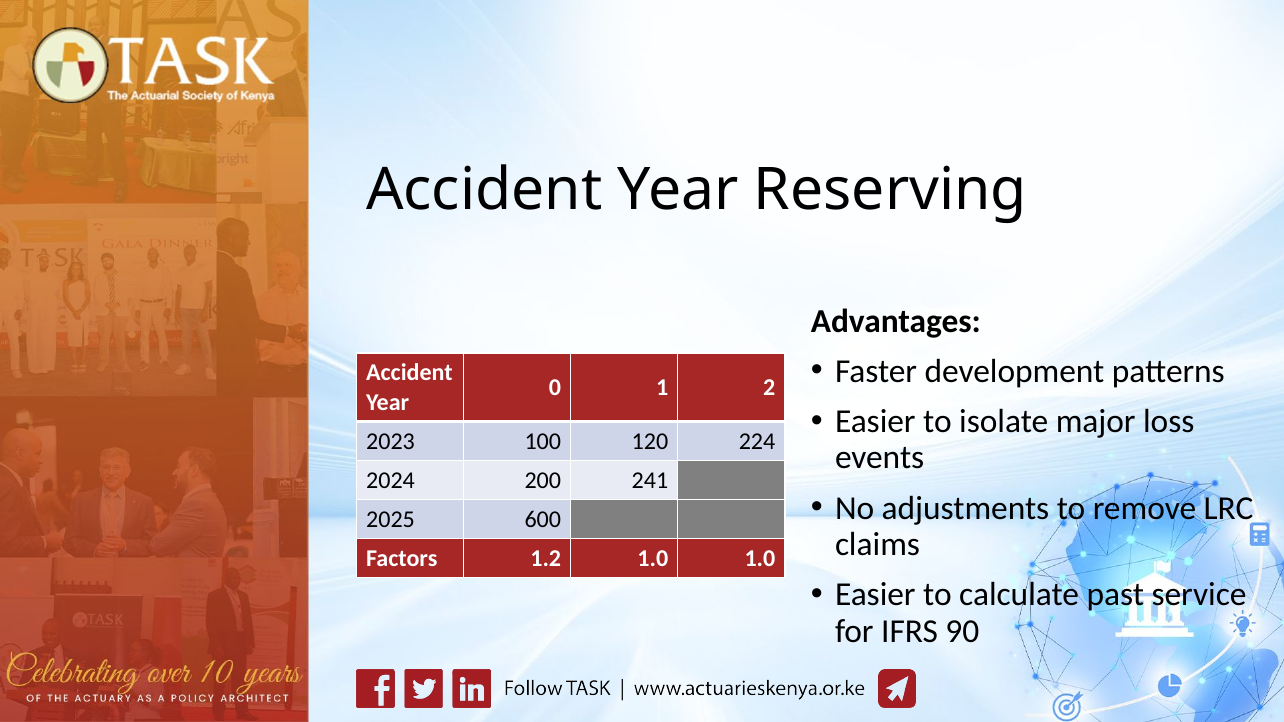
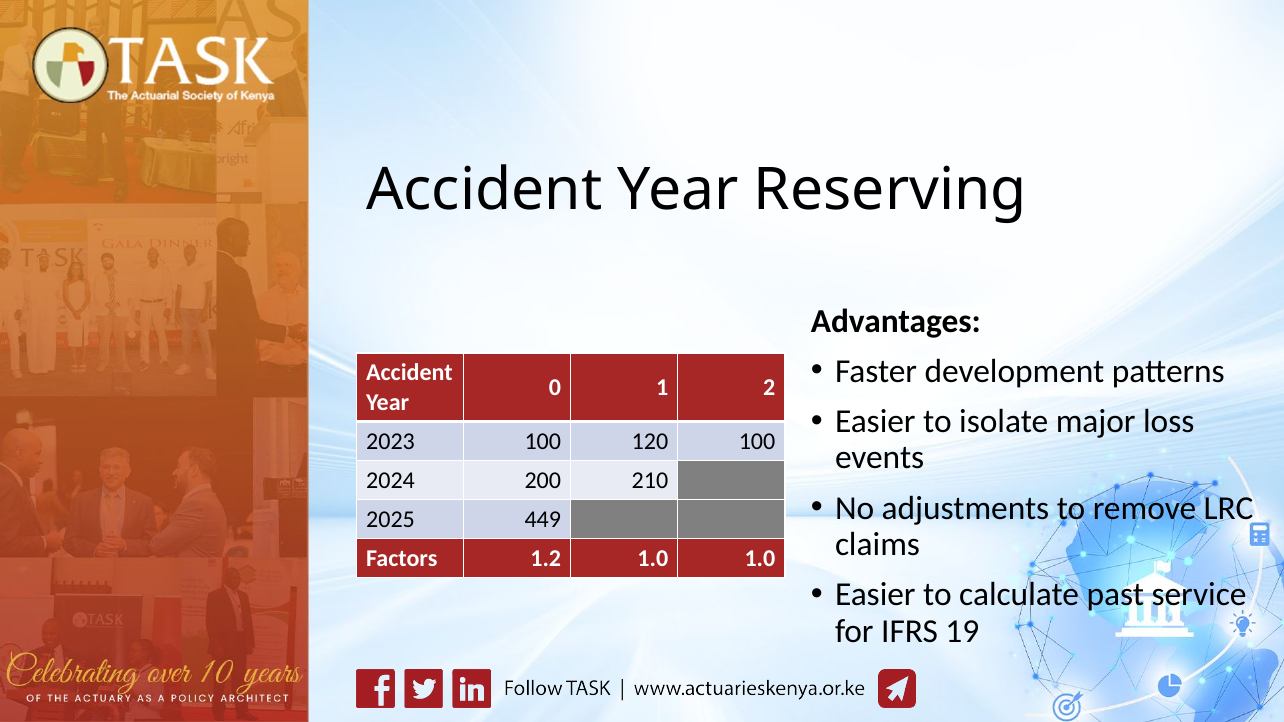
120 224: 224 -> 100
241: 241 -> 210
600: 600 -> 449
90: 90 -> 19
